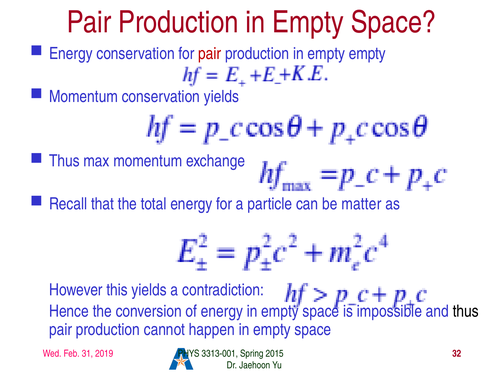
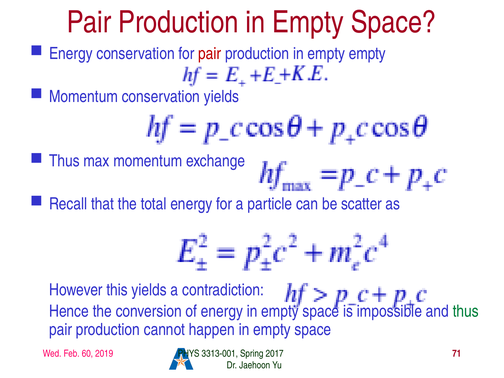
matter: matter -> scatter
thus at (466, 311) colour: black -> green
31: 31 -> 60
2015: 2015 -> 2017
32: 32 -> 71
